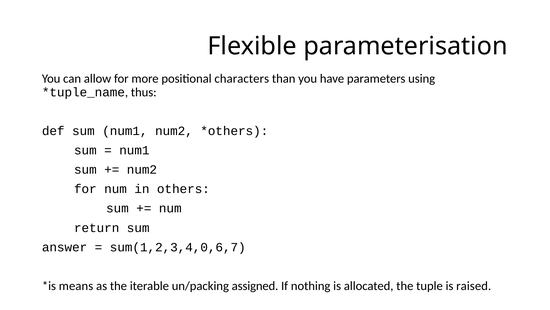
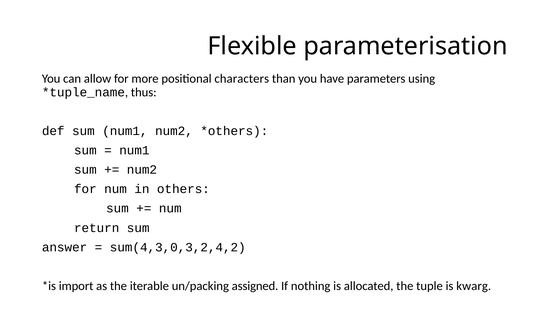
sum(1,2,3,4,0,6,7: sum(1,2,3,4,0,6,7 -> sum(4,3,0,3,2,4,2
means: means -> import
raised: raised -> kwarg
